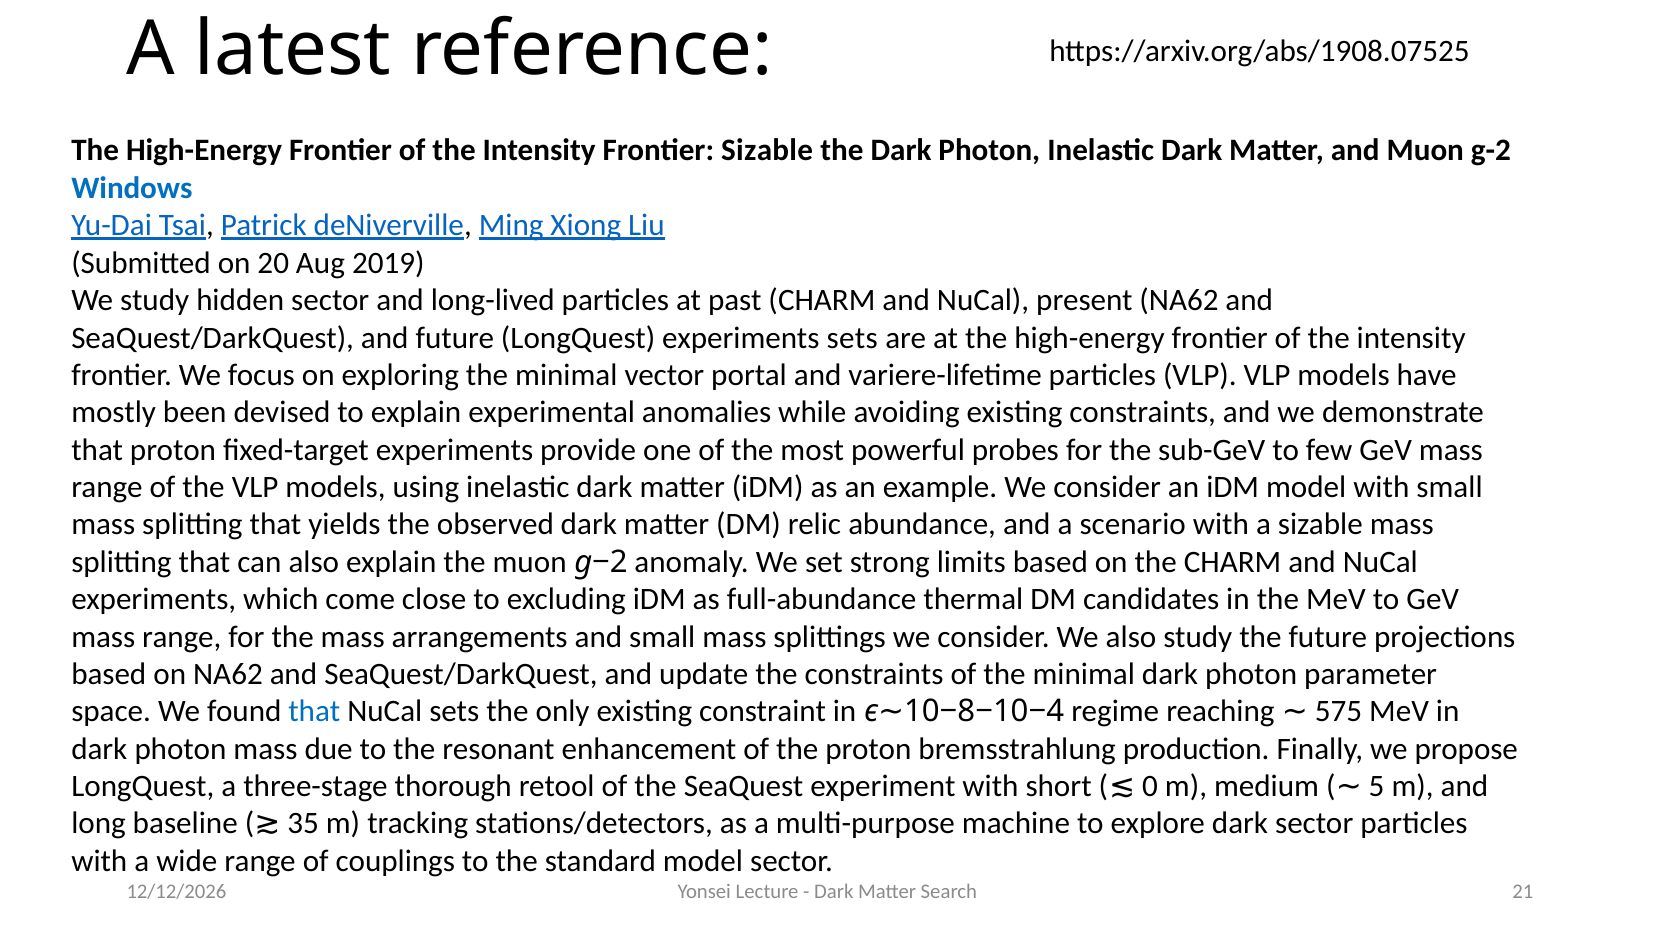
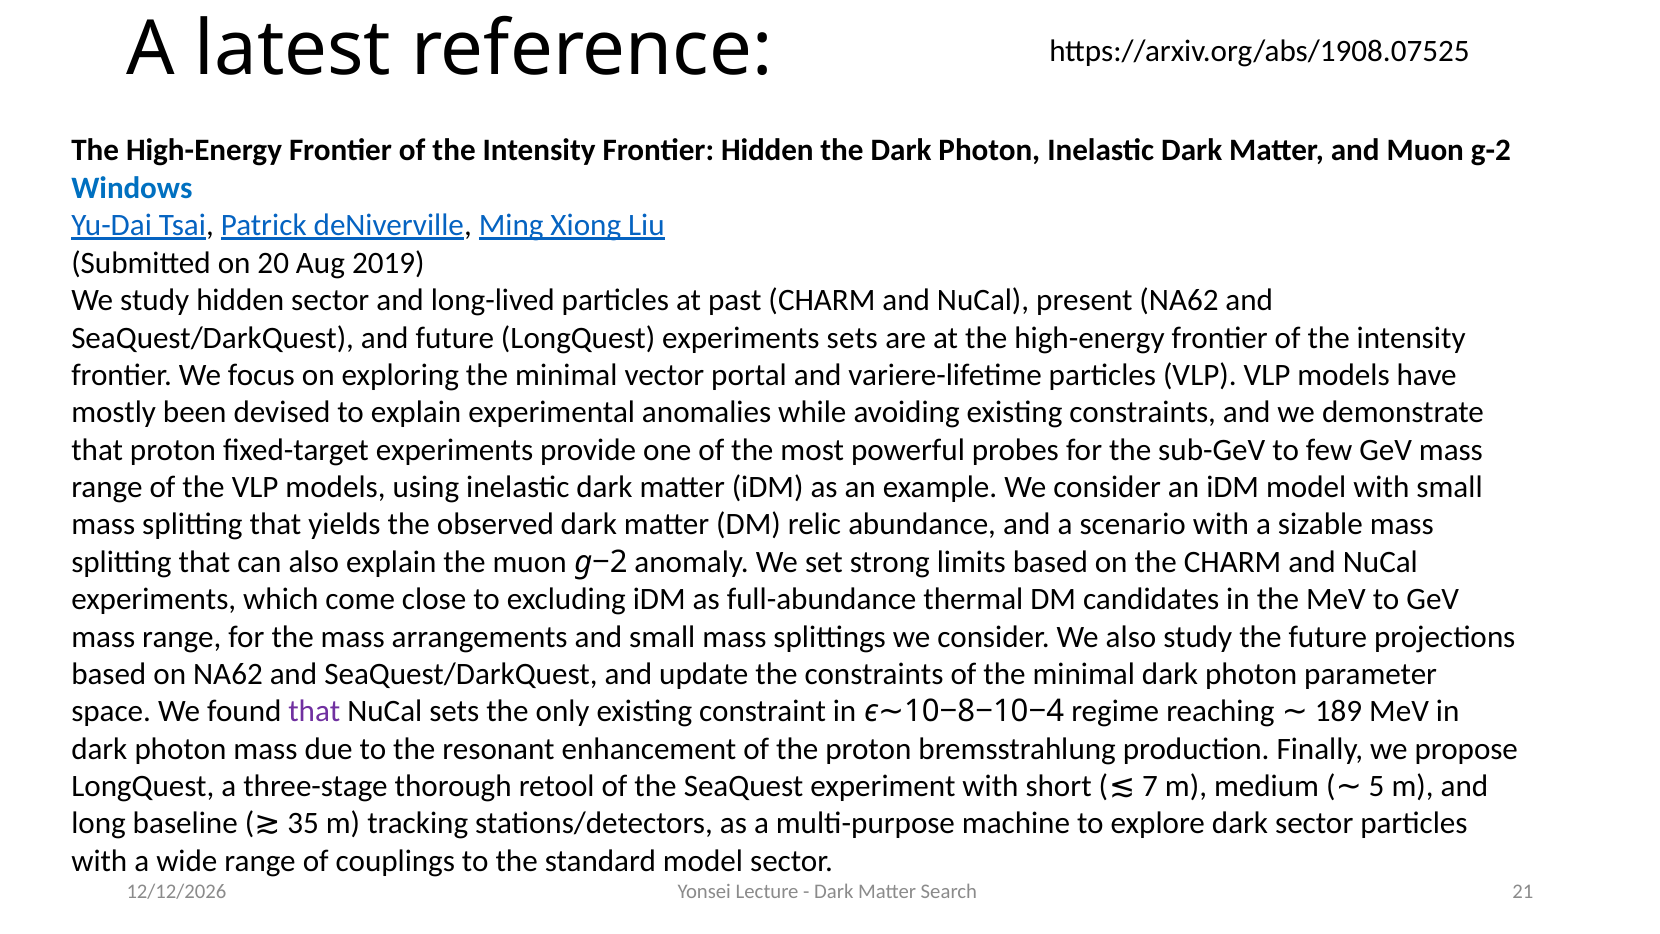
Frontier Sizable: Sizable -> Hidden
575: 575 -> 189
that at (314, 711) colour: blue -> purple
0: 0 -> 7
